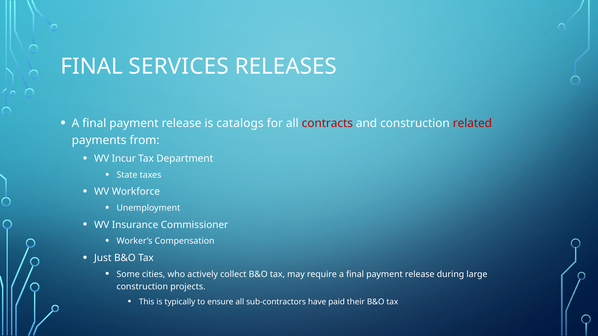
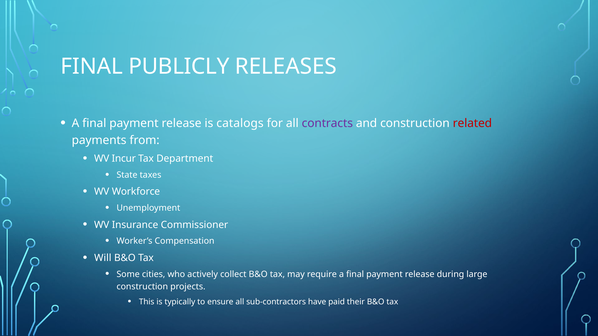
SERVICES: SERVICES -> PUBLICLY
contracts colour: red -> purple
Just: Just -> Will
